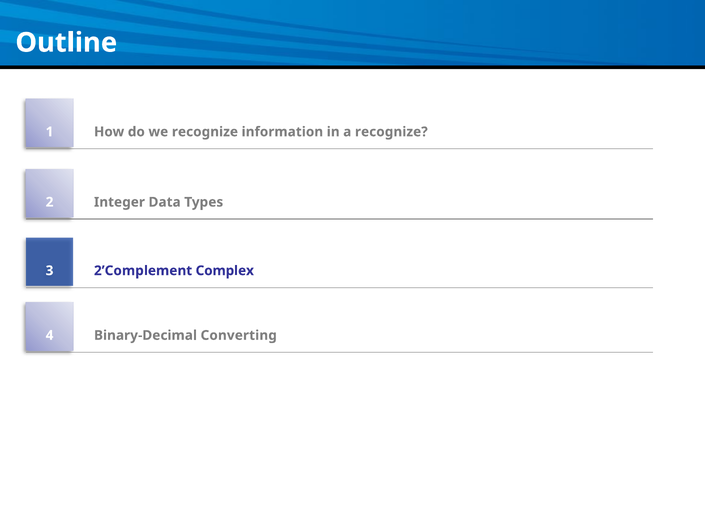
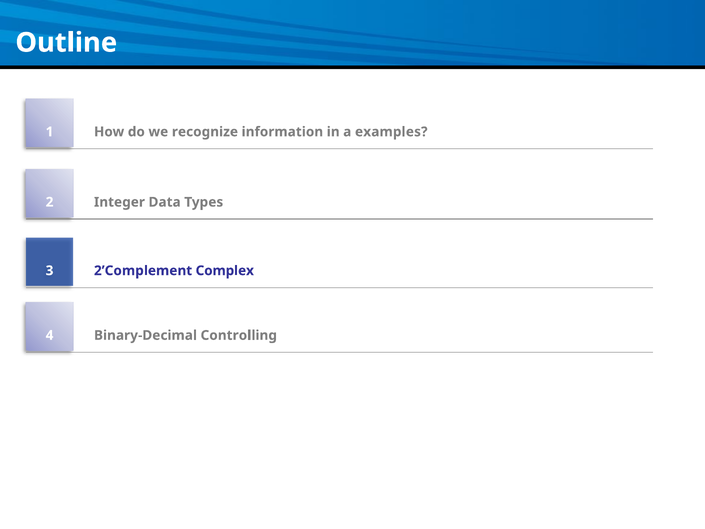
a recognize: recognize -> examples
Converting: Converting -> Controlling
